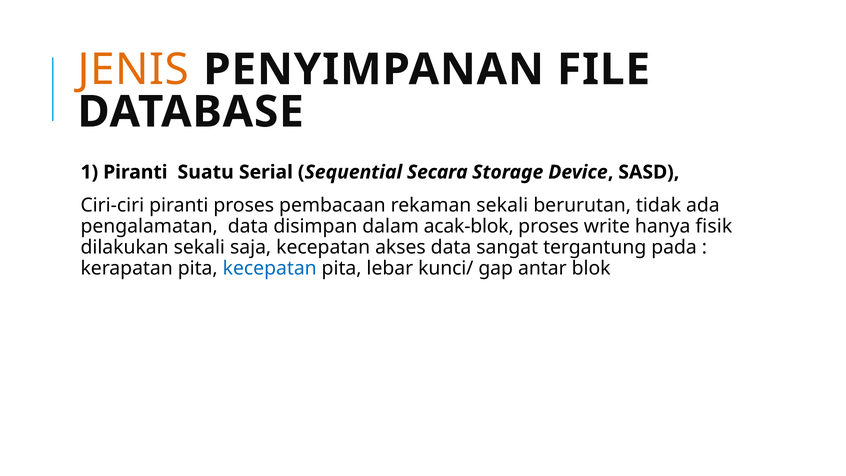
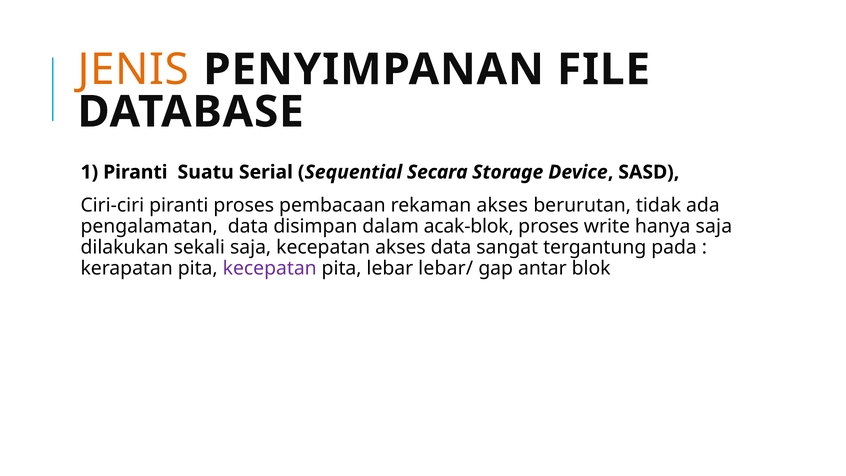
rekaman sekali: sekali -> akses
hanya fisik: fisik -> saja
kecepatan at (270, 268) colour: blue -> purple
kunci/: kunci/ -> lebar/
